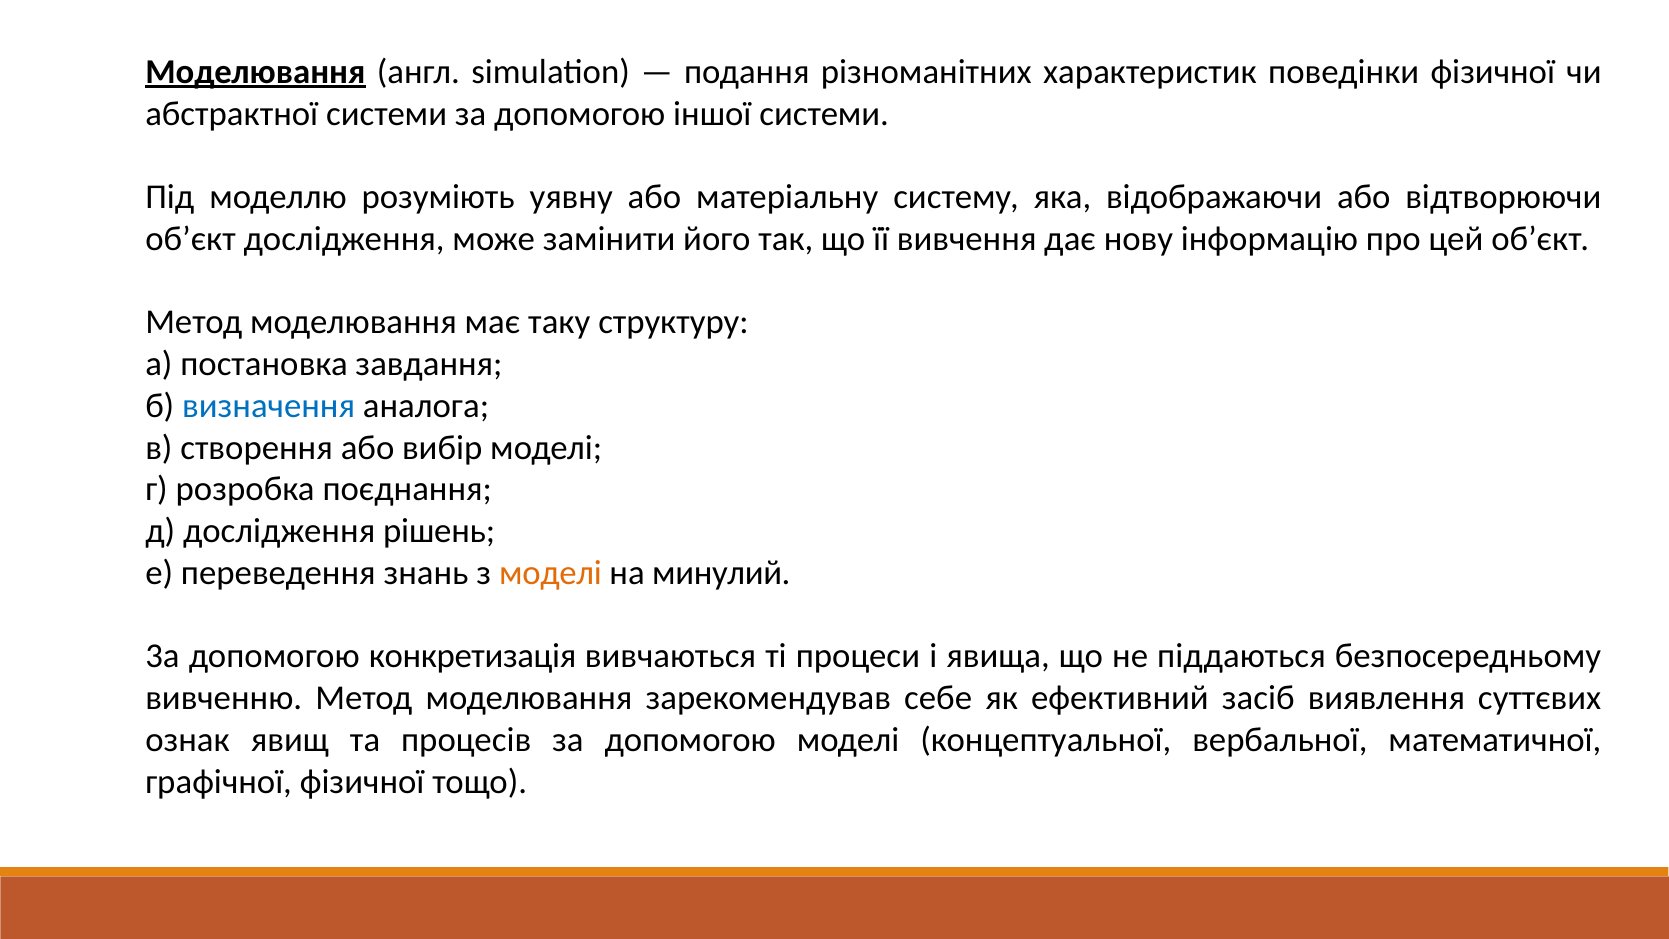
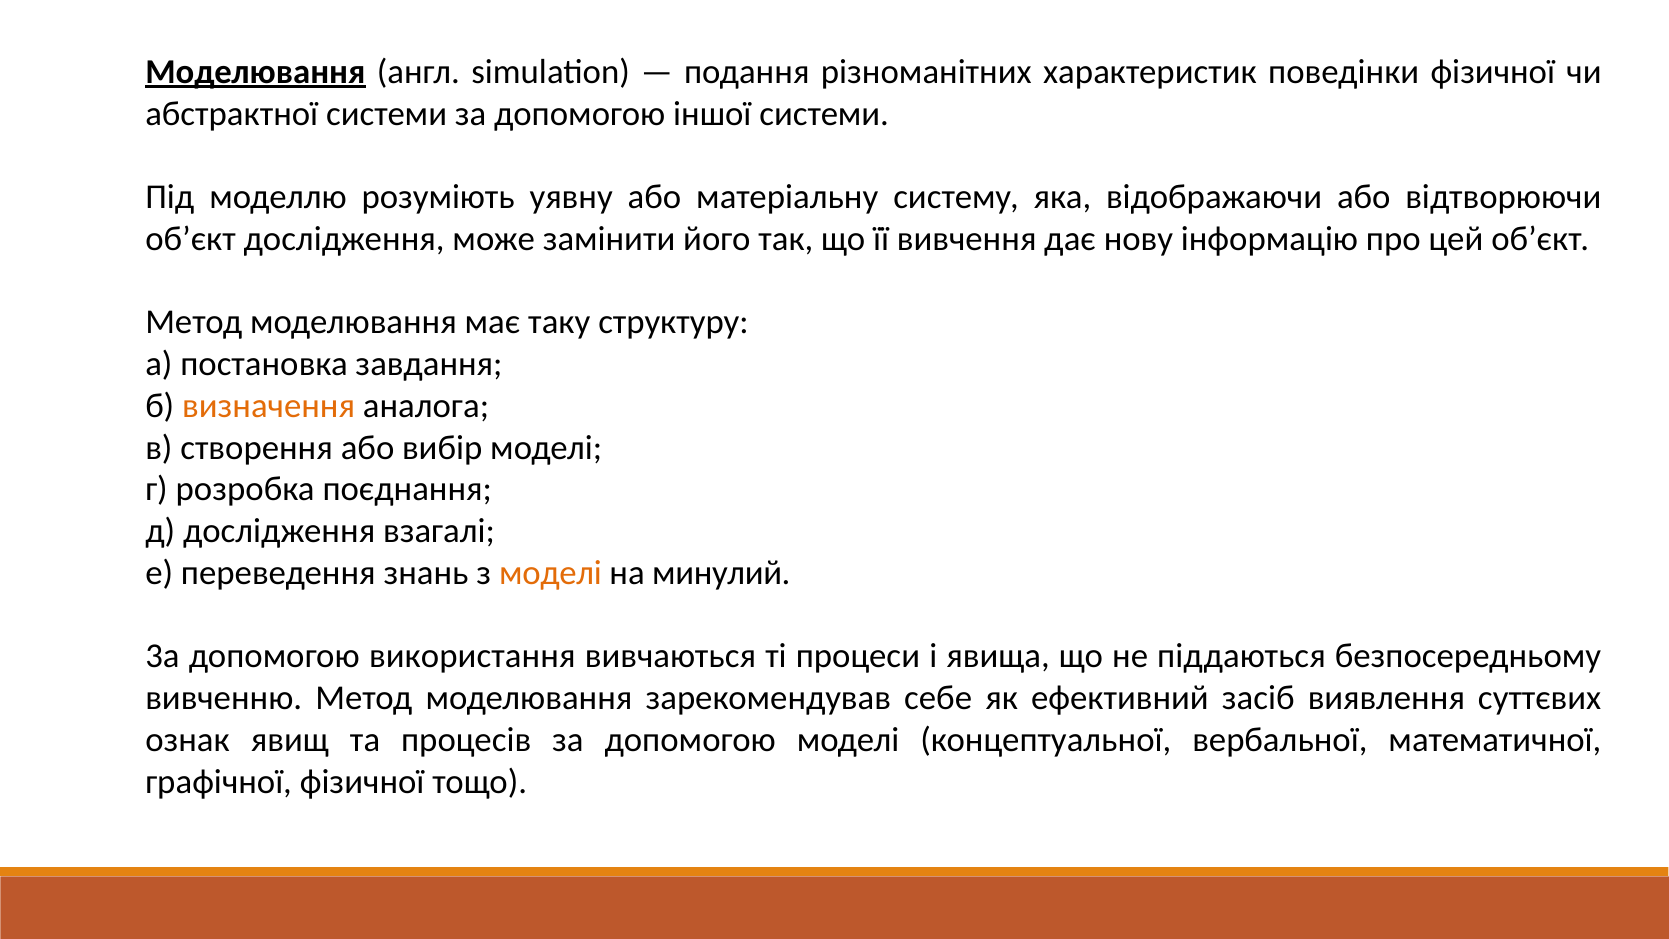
визначення colour: blue -> orange
рішень: рішень -> взагалі
конкретизація: конкретизація -> використання
